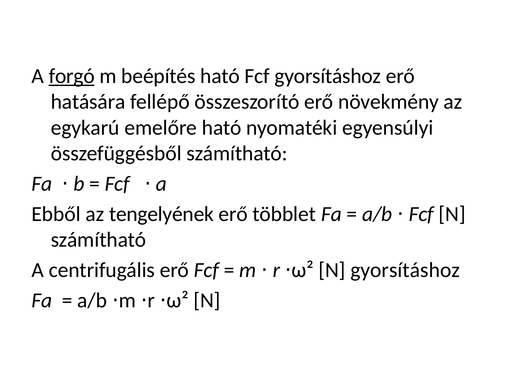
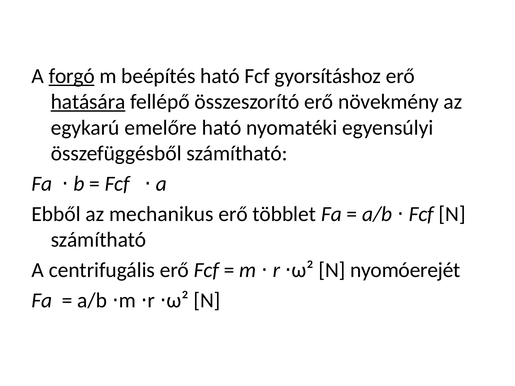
hatására underline: none -> present
tengelyének: tengelyének -> mechanikus
N gyorsításhoz: gyorsításhoz -> nyomóerejét
